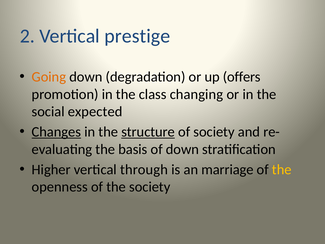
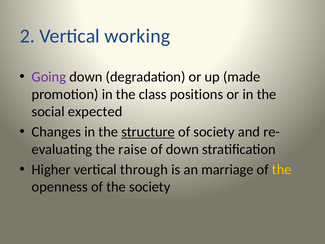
prestige: prestige -> working
Going colour: orange -> purple
offers: offers -> made
changing: changing -> positions
Changes underline: present -> none
basis: basis -> raise
